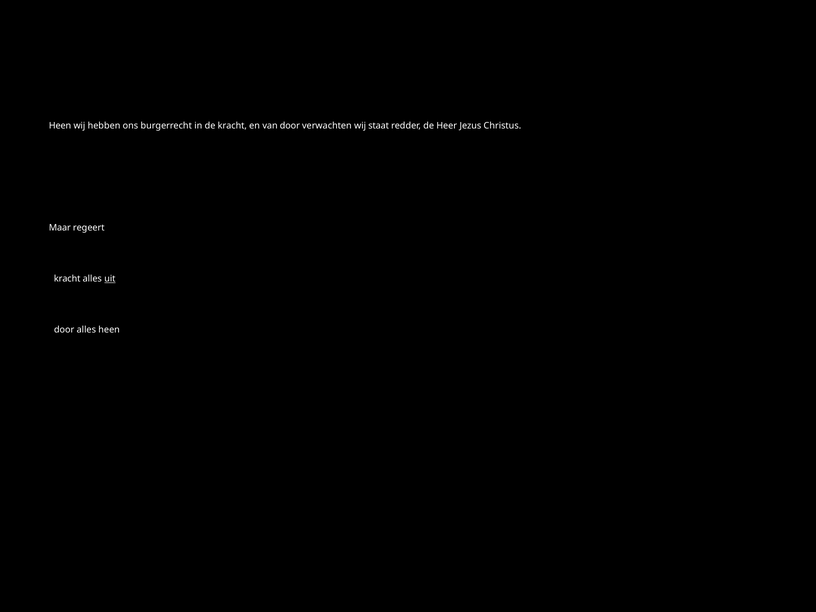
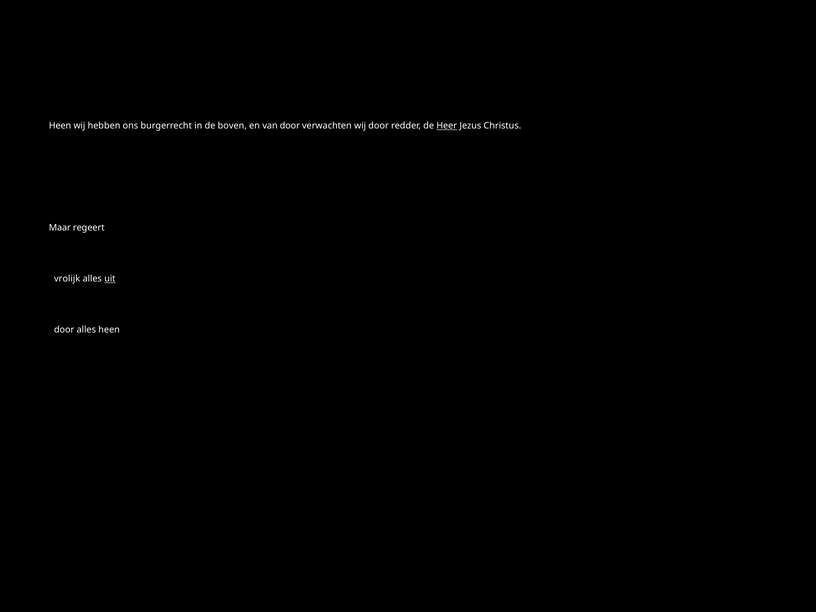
de kracht: kracht -> boven
wij staat: staat -> door
Heer underline: none -> present
kracht at (67, 279): kracht -> vrolijk
